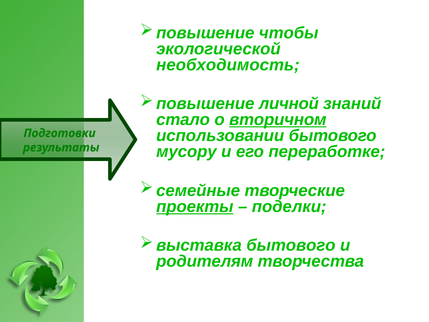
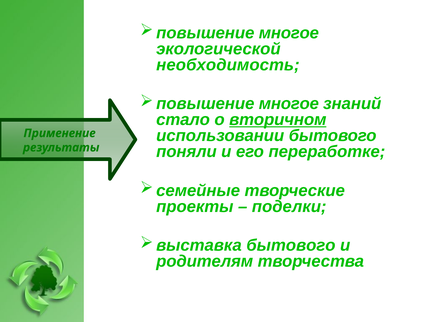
чтобы at (289, 33): чтобы -> многое
личной at (289, 104): личной -> многое
Подготовки: Подготовки -> Применение
мусору: мусору -> поняли
проекты underline: present -> none
